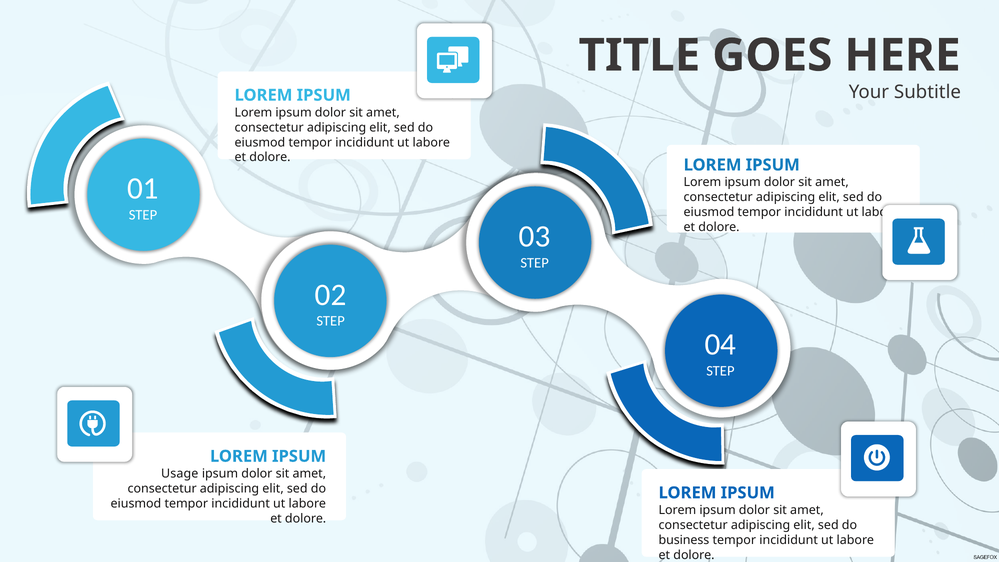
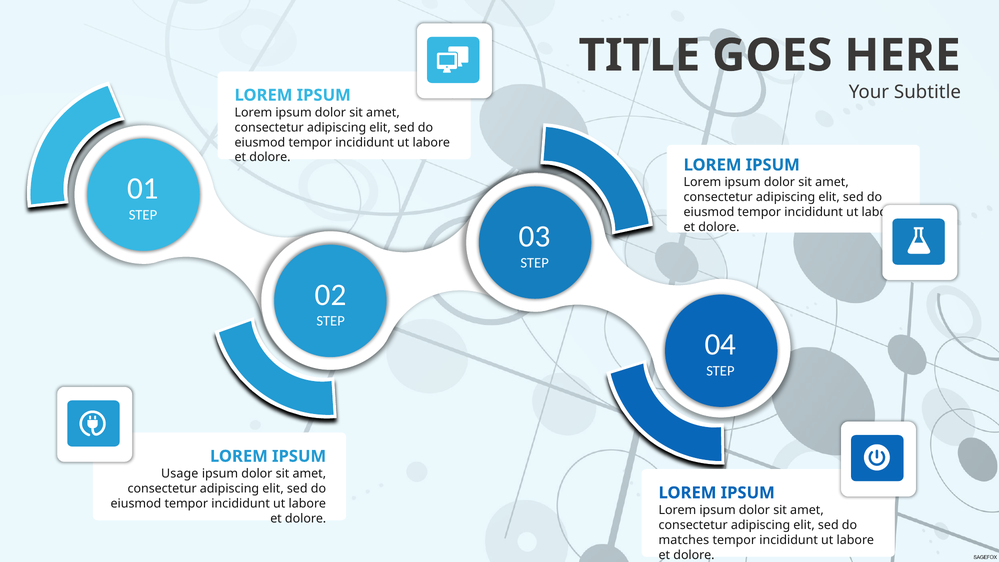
business: business -> matches
